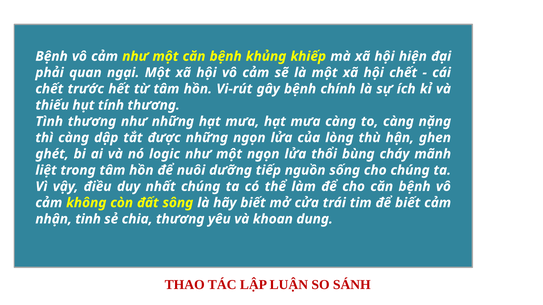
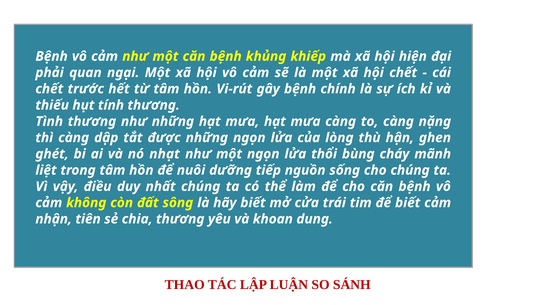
logic: logic -> nhạt
tinh: tinh -> tiên
